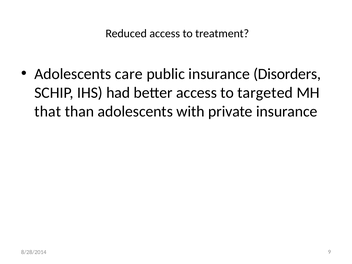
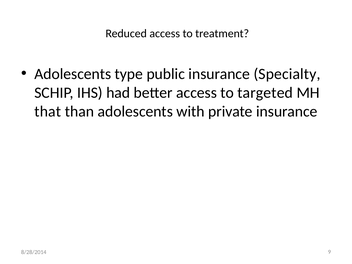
care: care -> type
Disorders: Disorders -> Specialty
